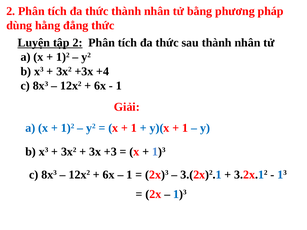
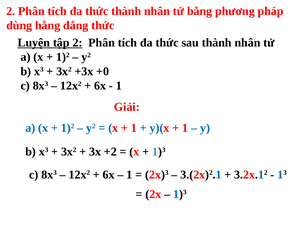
+4: +4 -> +0
+3: +3 -> +2
